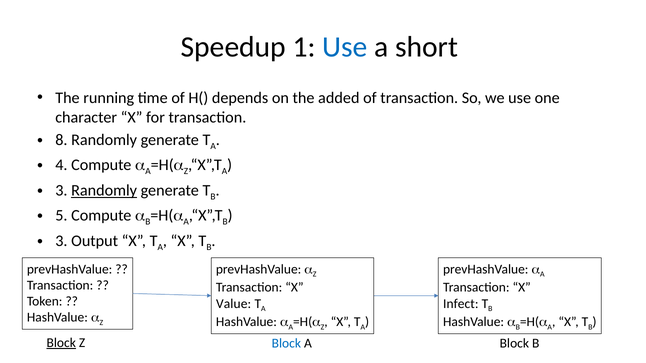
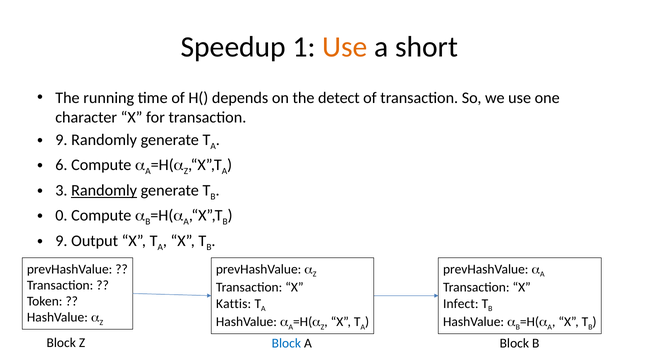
Use at (345, 47) colour: blue -> orange
added: added -> detect
8 at (61, 140): 8 -> 9
4: 4 -> 6
5: 5 -> 0
3 at (61, 241): 3 -> 9
Value: Value -> Kattis
Block at (61, 343) underline: present -> none
